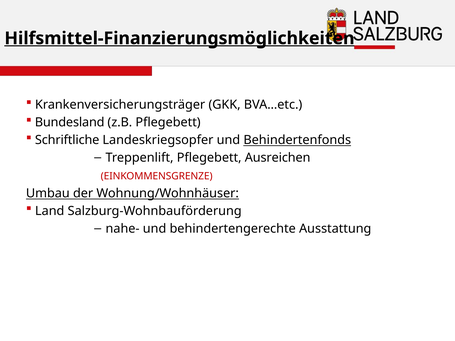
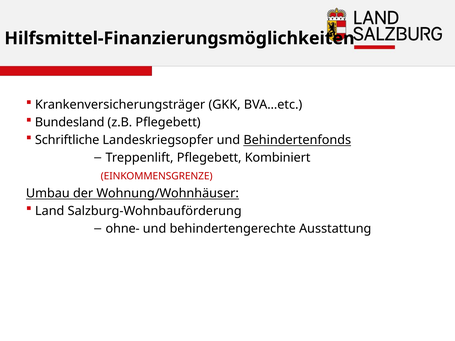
Hilfsmittel-Finanzierungsmöglichkeiten underline: present -> none
Ausreichen: Ausreichen -> Kombiniert
nahe-: nahe- -> ohne-
